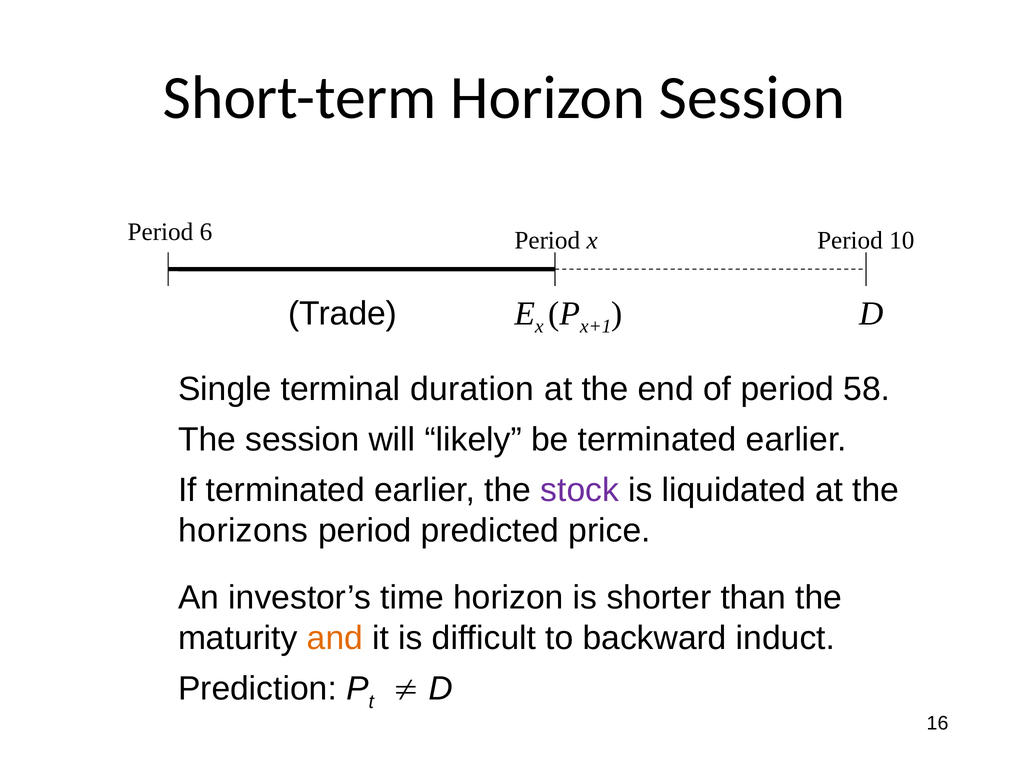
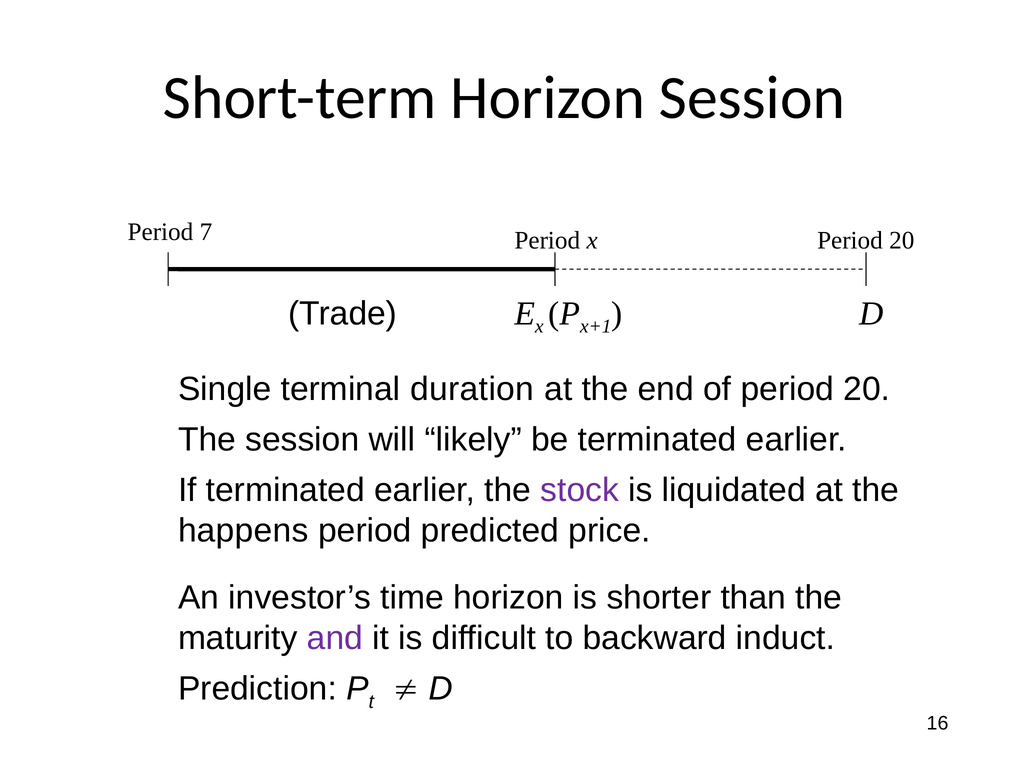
6: 6 -> 7
x Period 10: 10 -> 20
of period 58: 58 -> 20
horizons: horizons -> happens
and colour: orange -> purple
